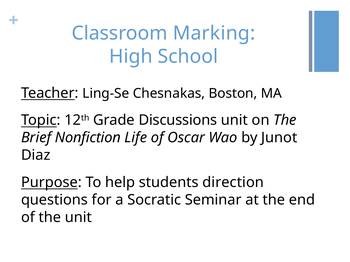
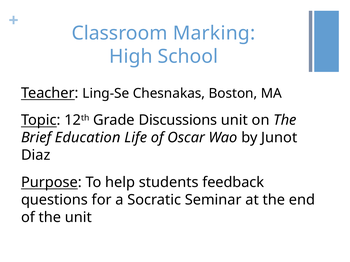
Nonfiction: Nonfiction -> Education
direction: direction -> feedback
